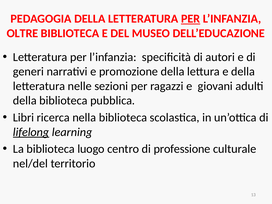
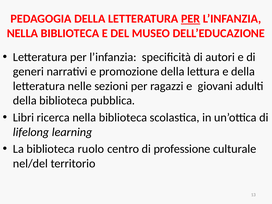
OLTRE at (22, 33): OLTRE -> NELLA
lifelong underline: present -> none
luogo: luogo -> ruolo
